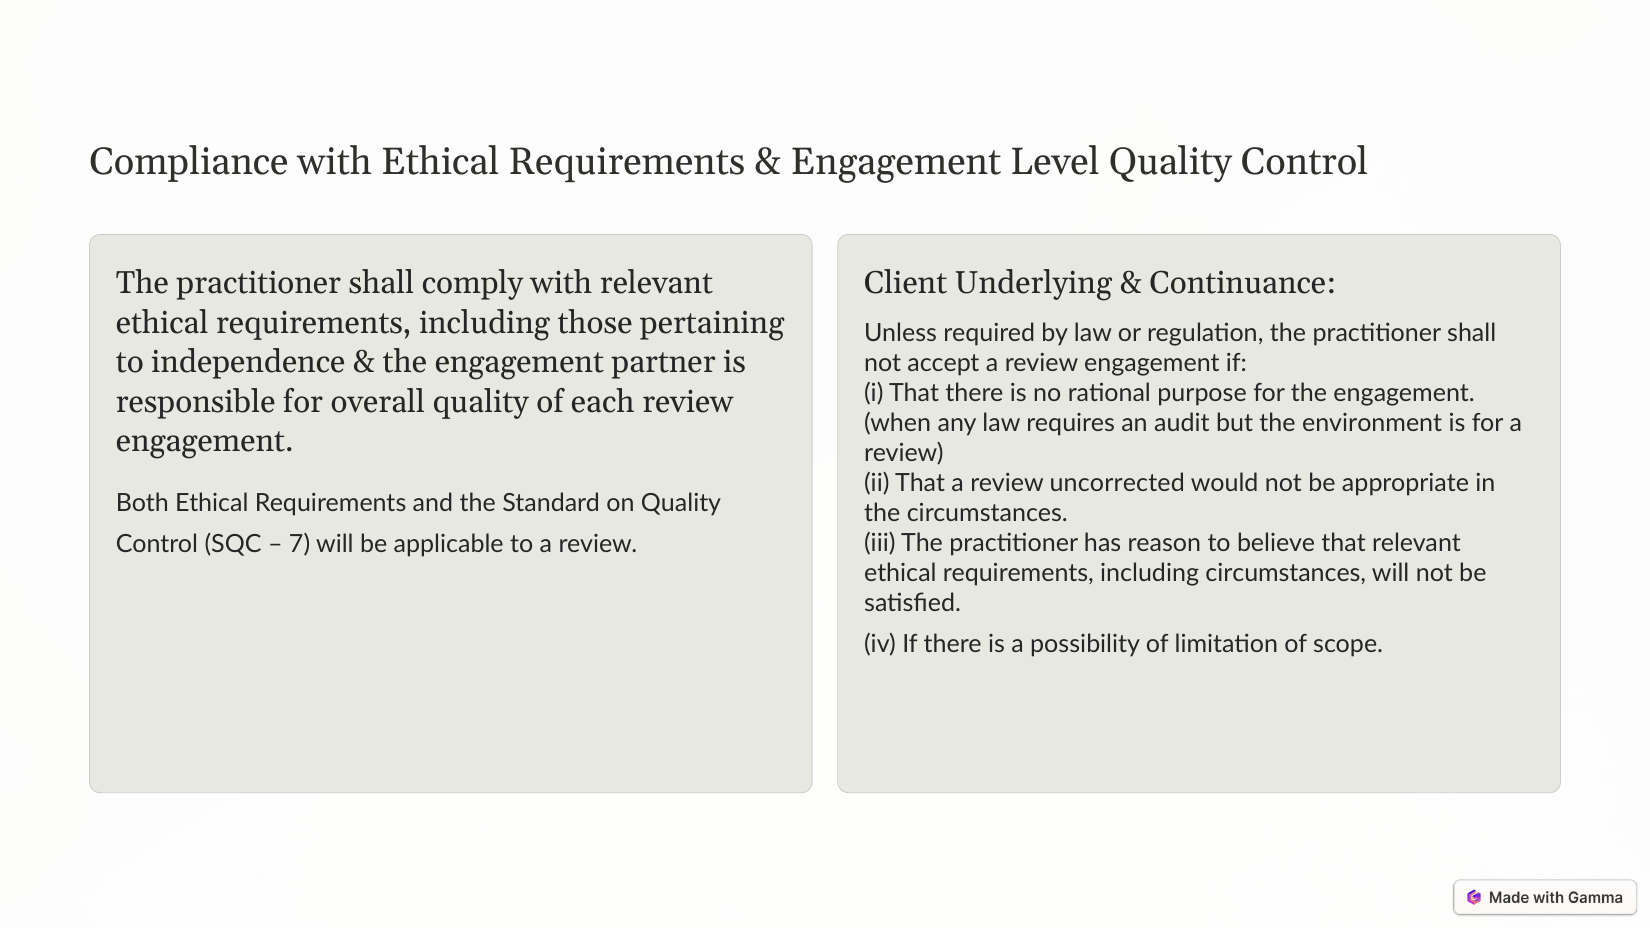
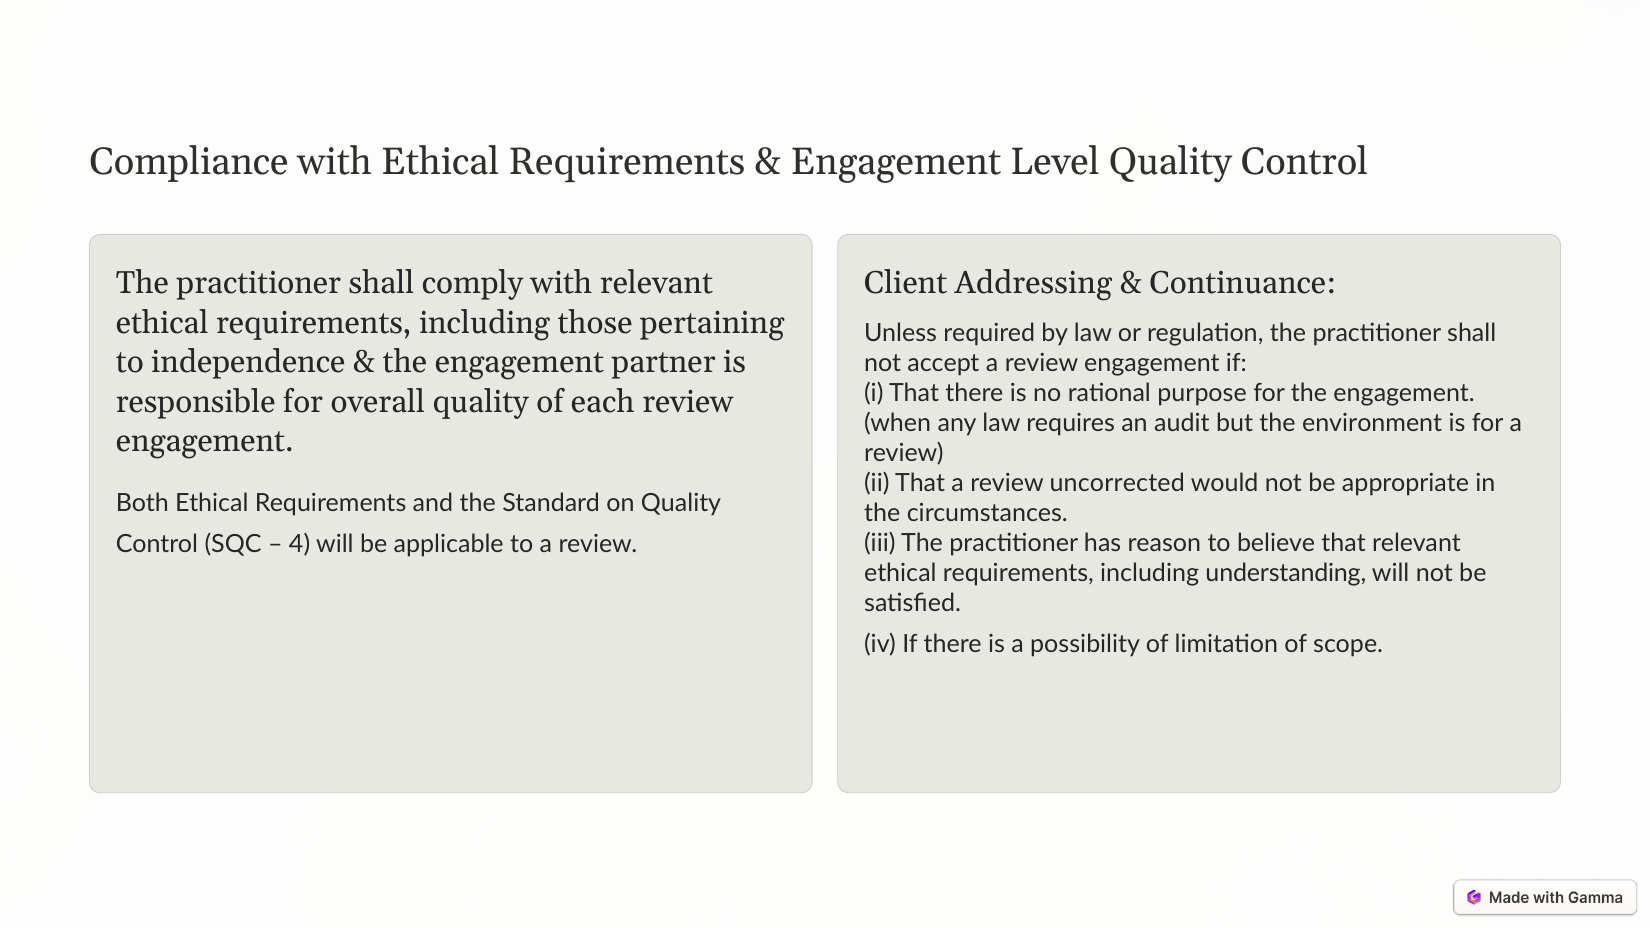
Underlying: Underlying -> Addressing
7: 7 -> 4
including circumstances: circumstances -> understanding
